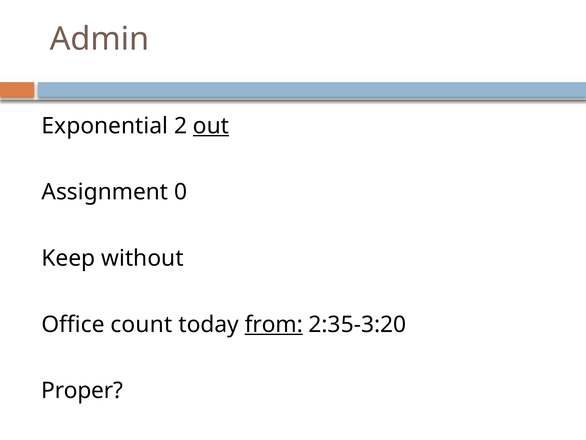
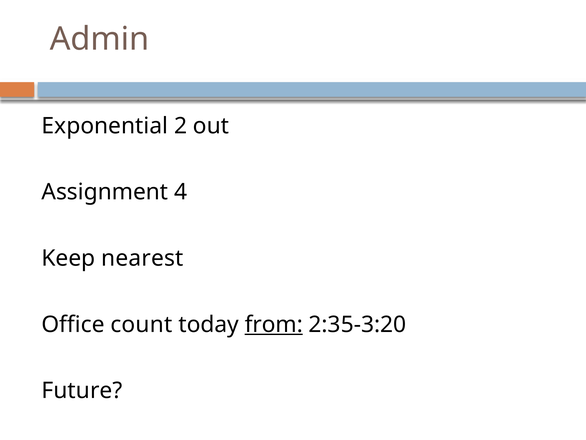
out underline: present -> none
0: 0 -> 4
without: without -> nearest
Proper: Proper -> Future
